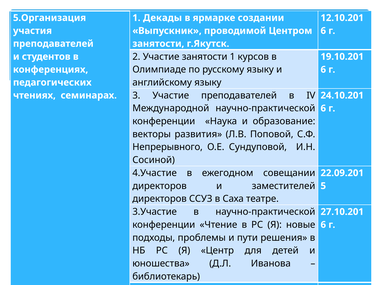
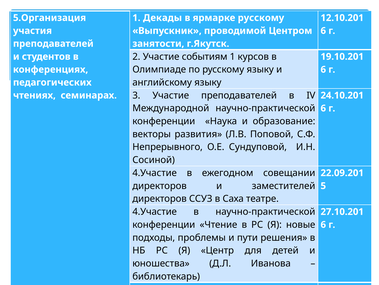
ярмарке создании: создании -> русскому
Участие занятости: занятости -> событиям
3.Участие at (155, 211): 3.Участие -> 4.Участие
